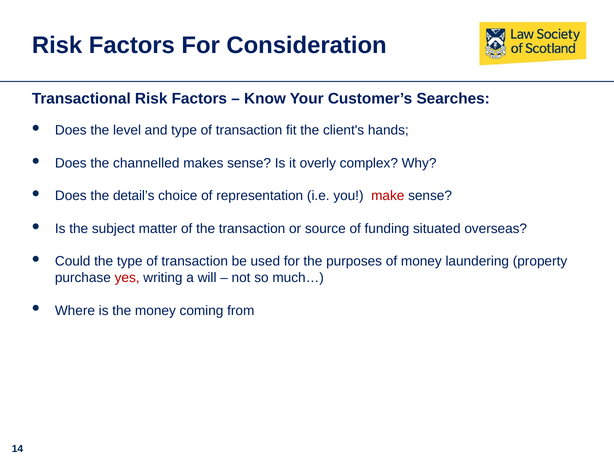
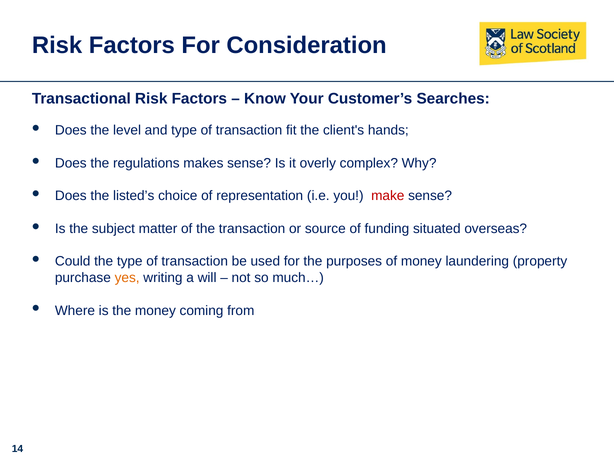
channelled: channelled -> regulations
detail’s: detail’s -> listed’s
yes colour: red -> orange
